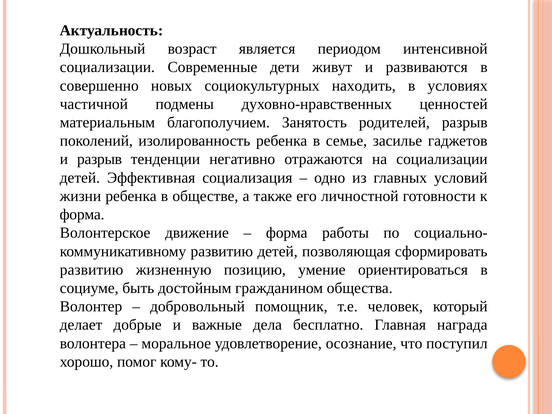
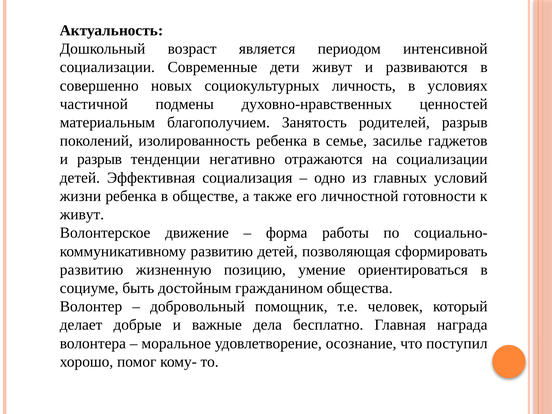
находить: находить -> личность
форма at (82, 214): форма -> живут
